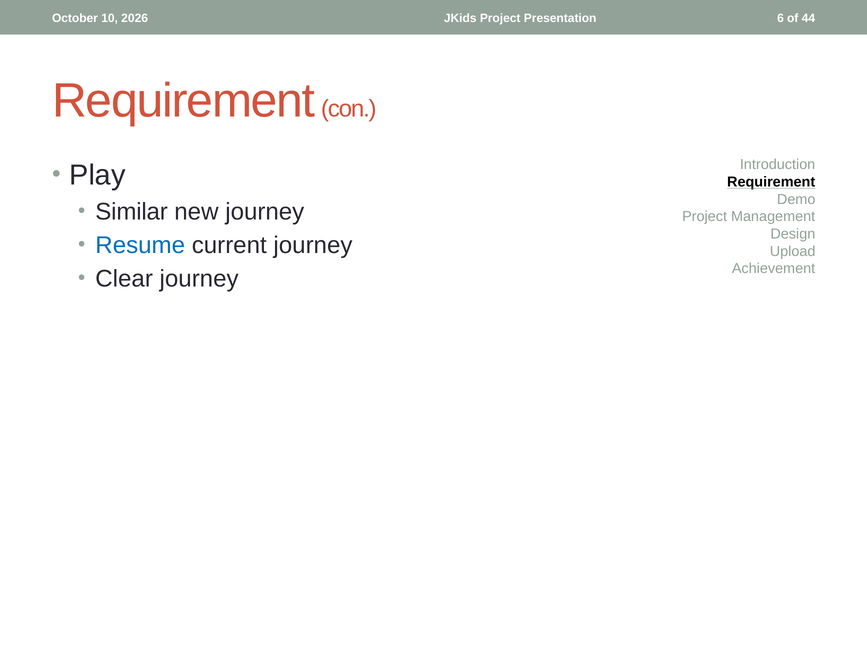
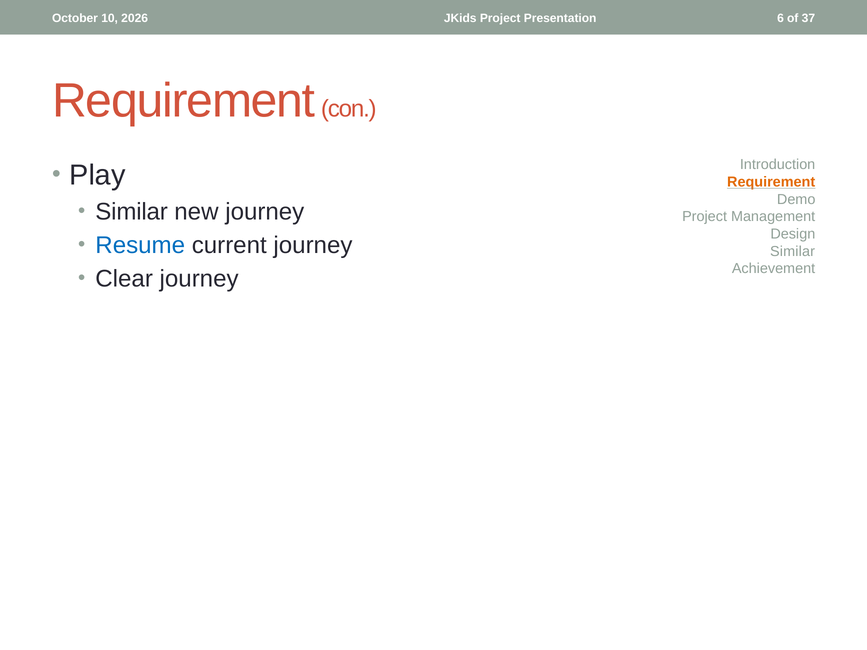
44: 44 -> 37
Requirement at (771, 182) colour: black -> orange
Upload at (793, 251): Upload -> Similar
